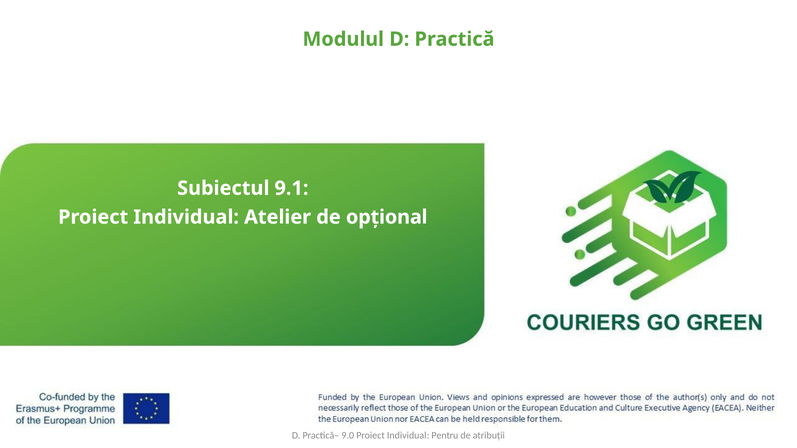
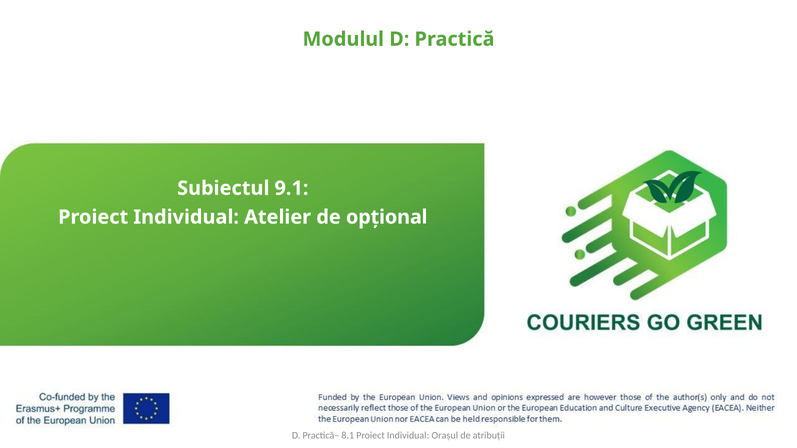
9.0: 9.0 -> 8.1
Pentru: Pentru -> Orașul
